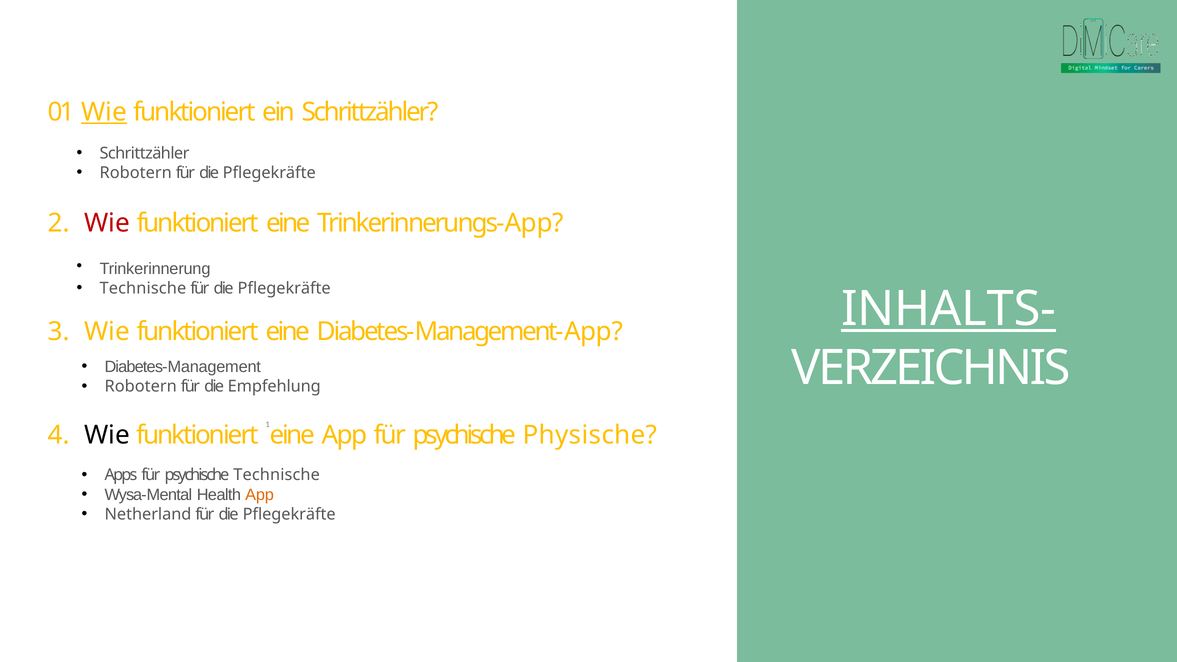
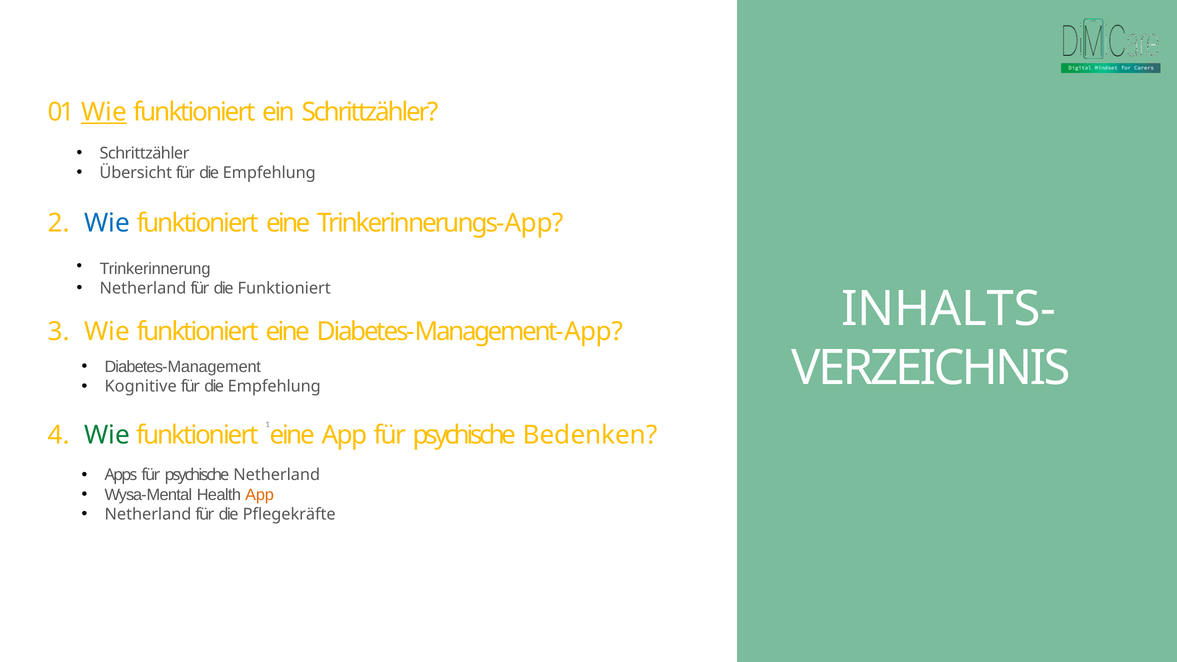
Robotern at (136, 173): Robotern -> Übersicht
Pflegekräfte at (269, 173): Pflegekräfte -> Empfehlung
Wie at (107, 223) colour: red -> blue
Technische at (143, 288): Technische -> Netherland
Pflegekräfte at (284, 288): Pflegekräfte -> Funktioniert
INHALTS- underline: present -> none
Robotern at (141, 387): Robotern -> Kognitive
Wie at (107, 435) colour: black -> green
Physische: Physische -> Bedenken
psychische Technische: Technische -> Netherland
